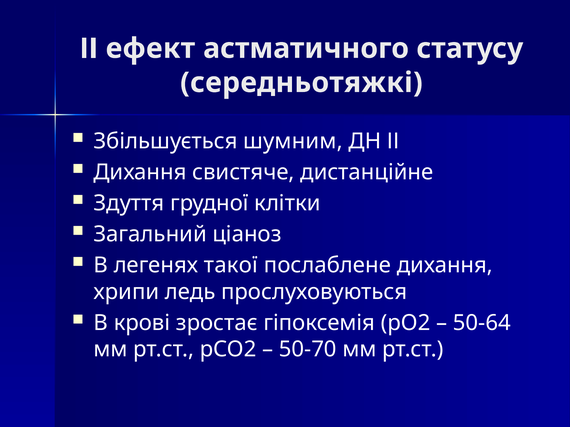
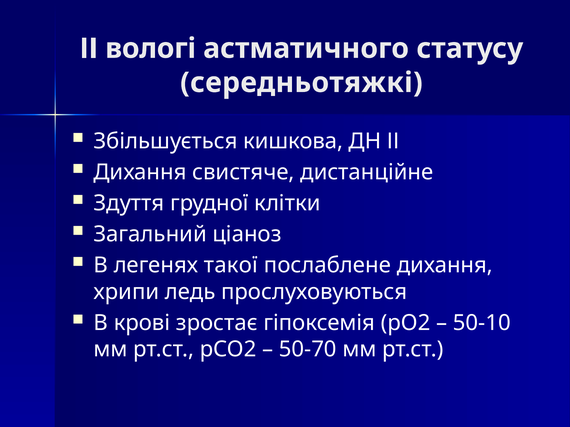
ефект: ефект -> вологі
шумним: шумним -> кишкова
50-64: 50-64 -> 50-10
